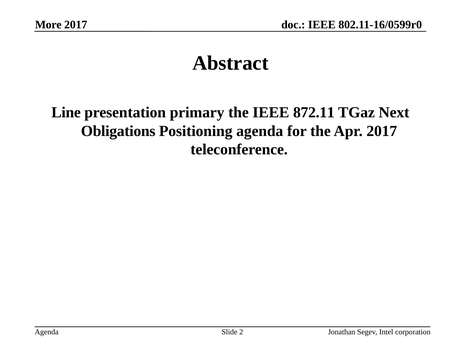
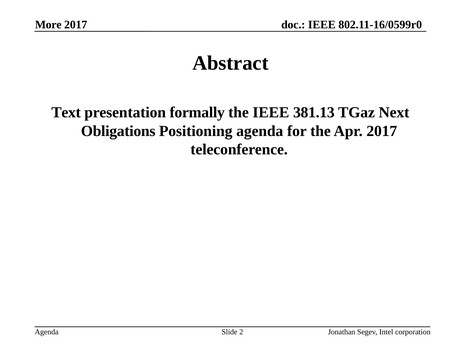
Line: Line -> Text
primary: primary -> formally
872.11: 872.11 -> 381.13
